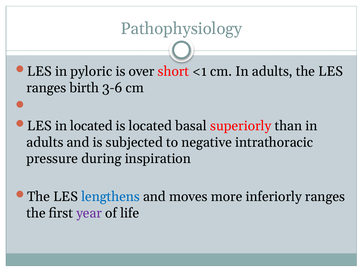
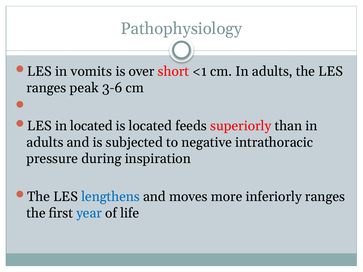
pyloric: pyloric -> vomits
birth: birth -> peak
basal: basal -> feeds
year colour: purple -> blue
